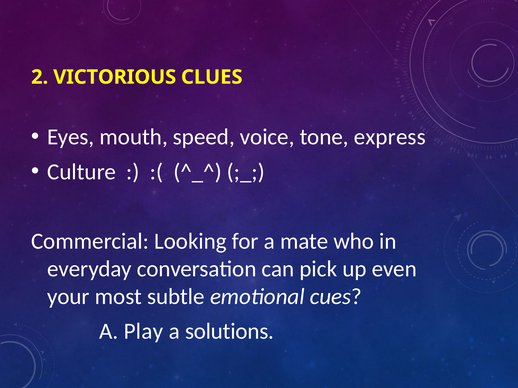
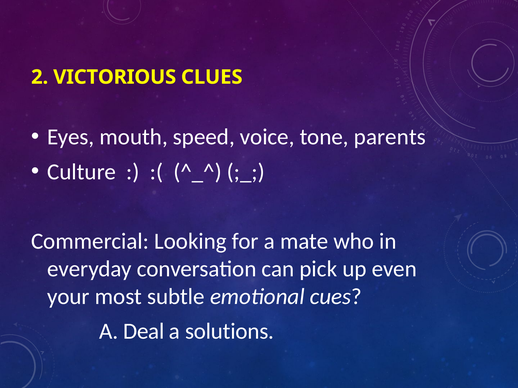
express: express -> parents
Play: Play -> Deal
